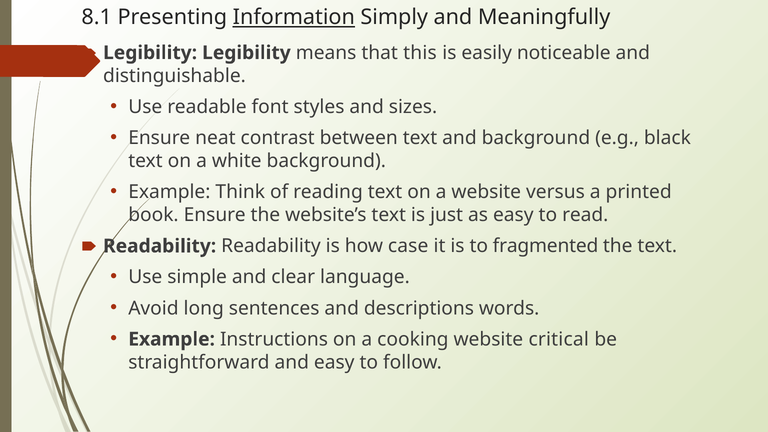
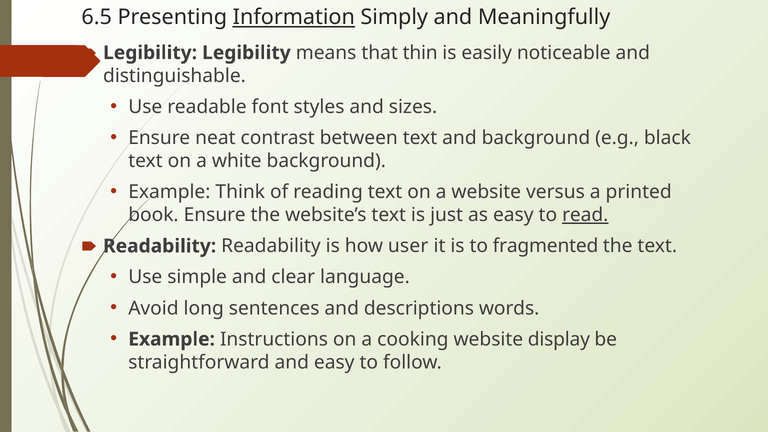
8.1: 8.1 -> 6.5
this: this -> thin
read underline: none -> present
case: case -> user
critical: critical -> display
